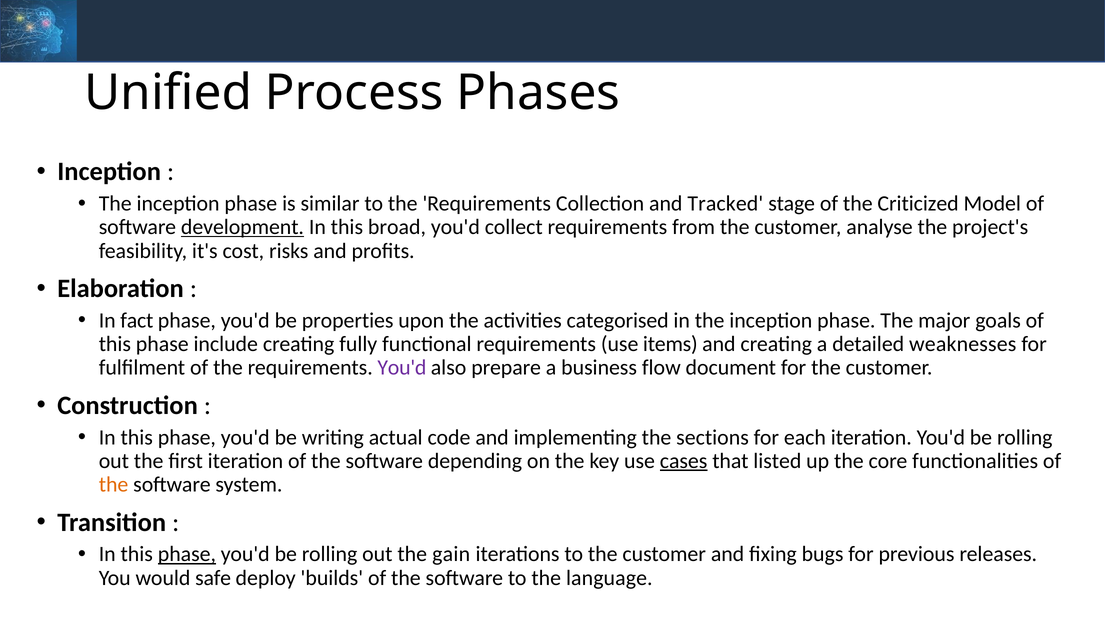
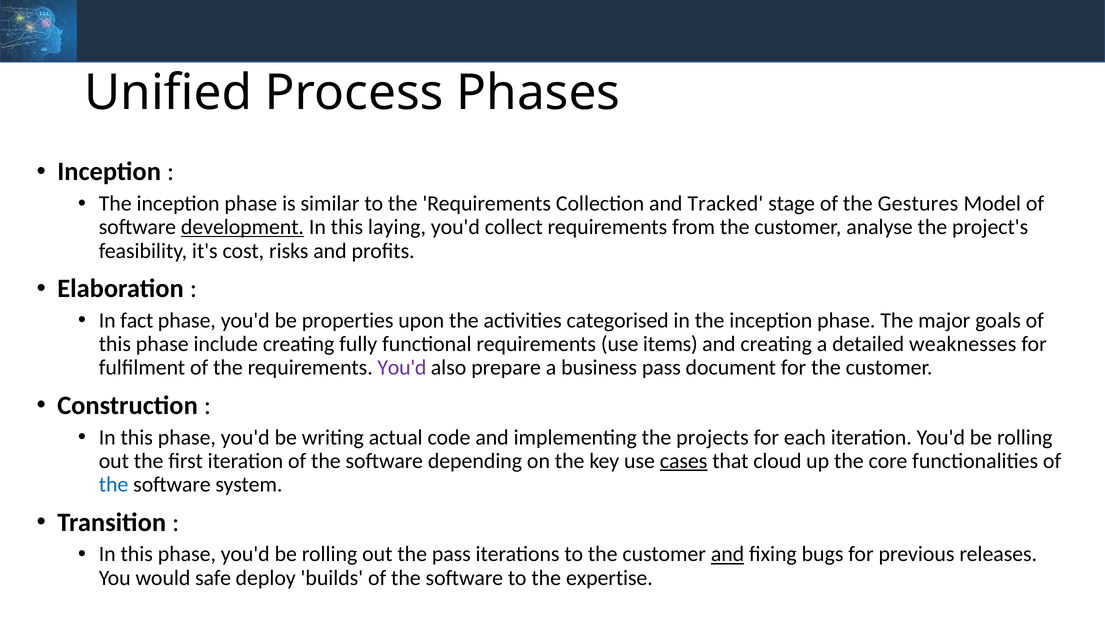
Criticized: Criticized -> Gestures
broad: broad -> laying
business flow: flow -> pass
sections: sections -> projects
listed: listed -> cloud
the at (114, 484) colour: orange -> blue
phase at (187, 554) underline: present -> none
the gain: gain -> pass
and at (728, 554) underline: none -> present
language: language -> expertise
